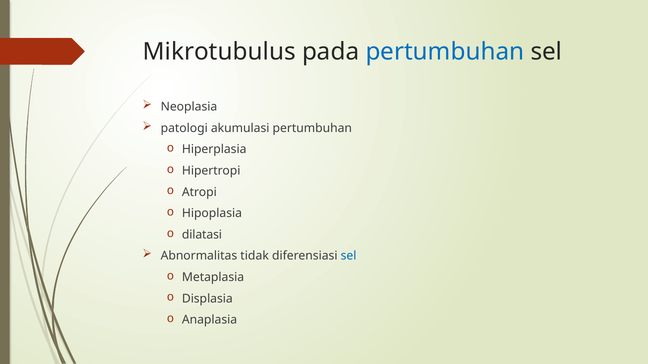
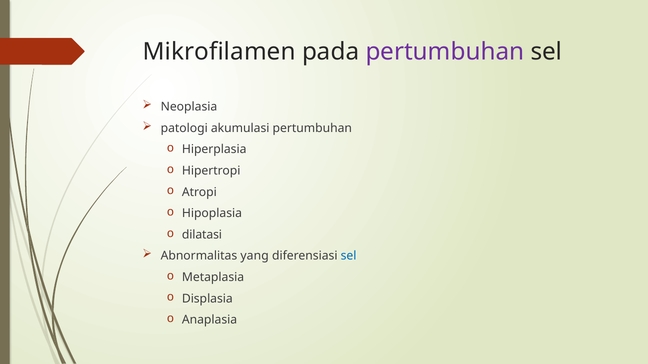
Mikrotubulus: Mikrotubulus -> Mikrofilamen
pertumbuhan at (445, 52) colour: blue -> purple
tidak: tidak -> yang
